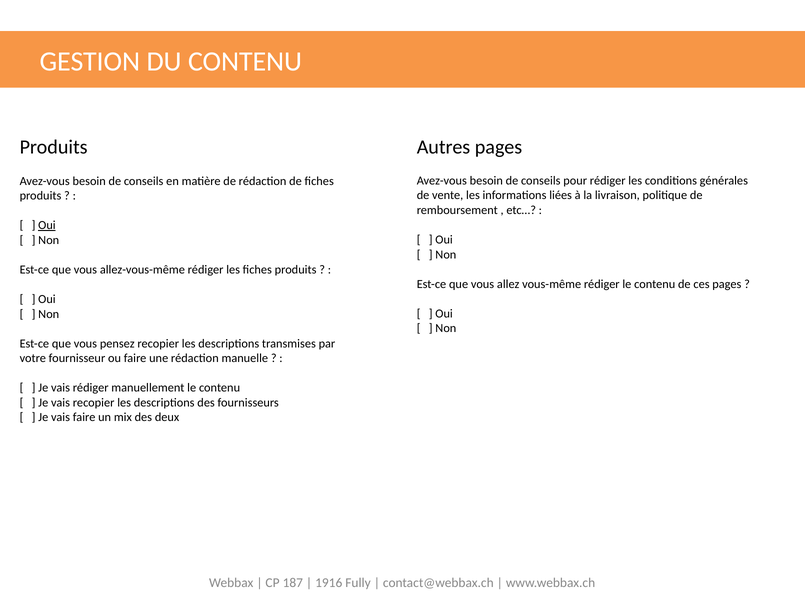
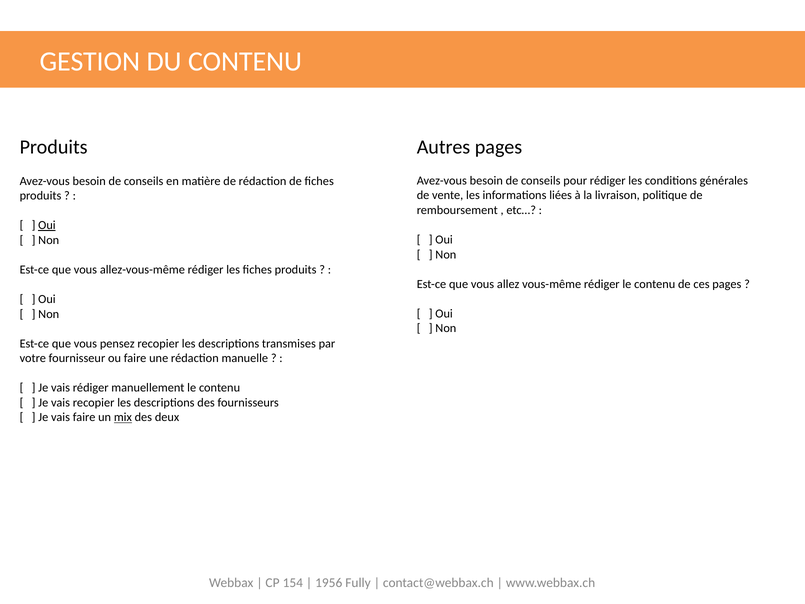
mix underline: none -> present
187: 187 -> 154
1916: 1916 -> 1956
